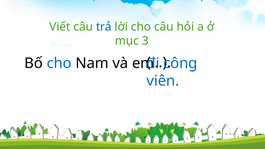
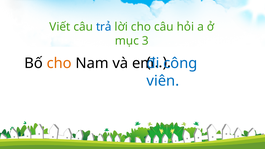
cho at (59, 63) colour: blue -> orange
